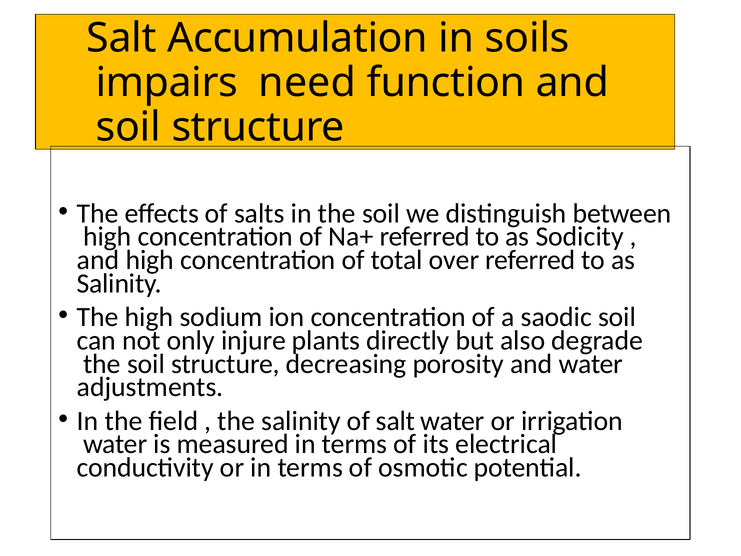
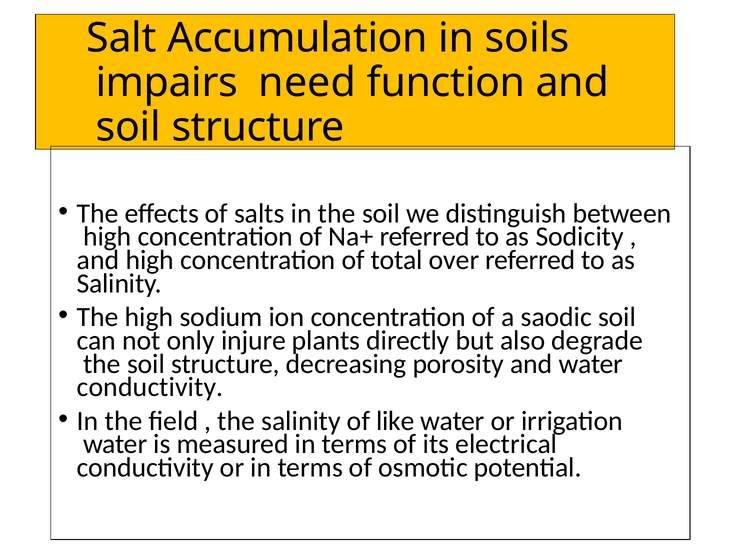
adjustments at (150, 387): adjustments -> conductivity
of salt: salt -> like
